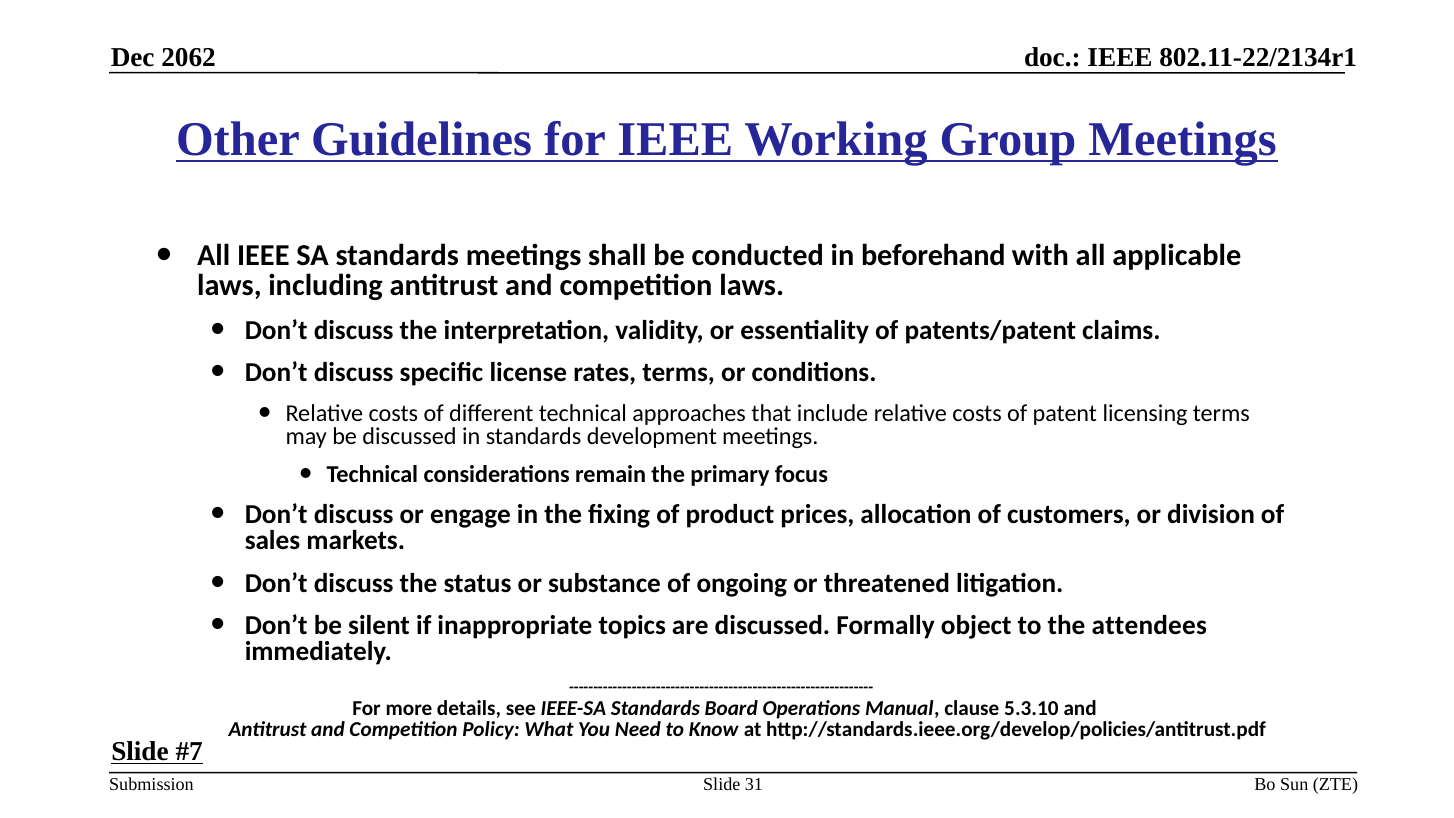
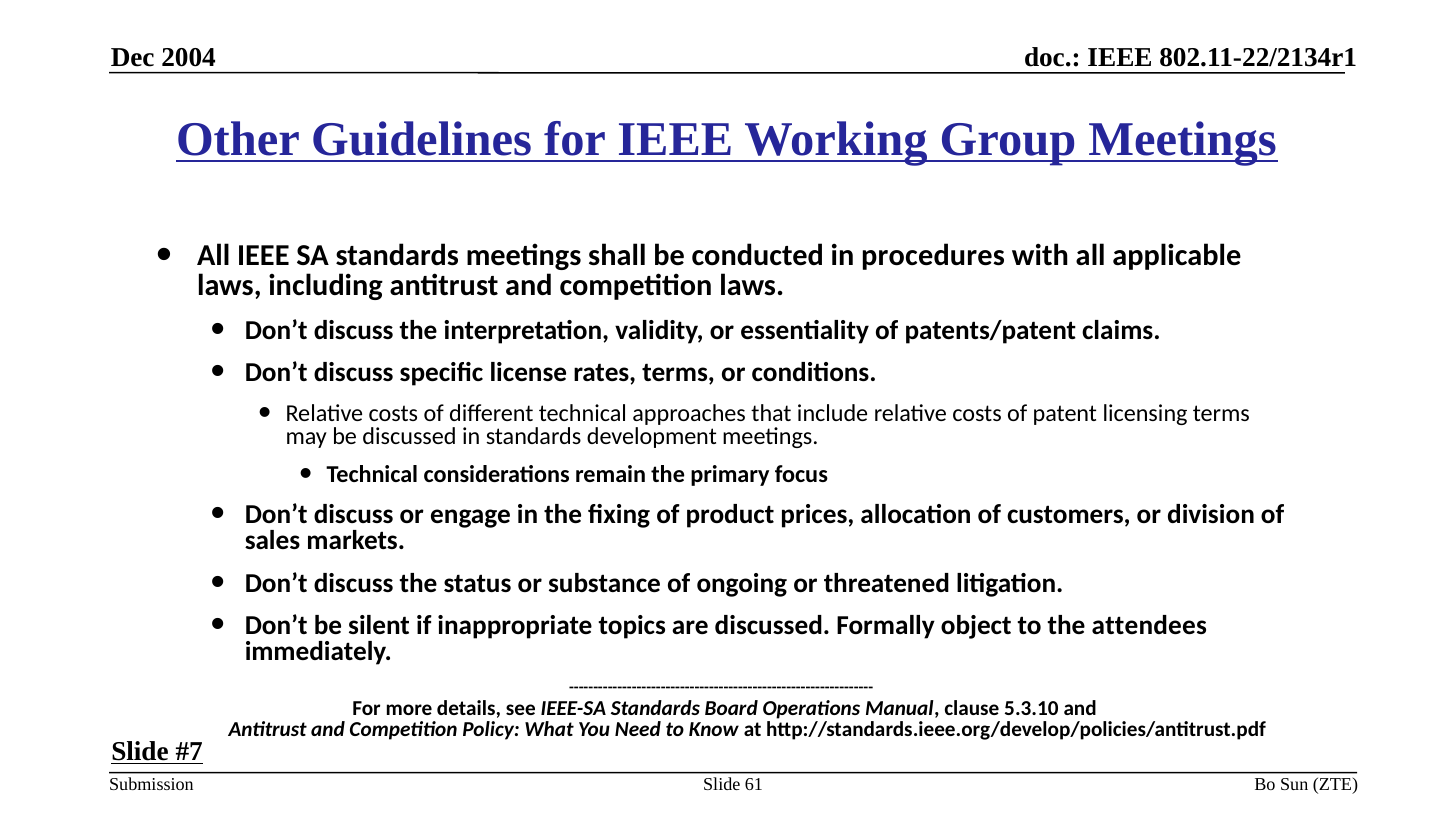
2062: 2062 -> 2004
beforehand: beforehand -> procedures
31: 31 -> 61
